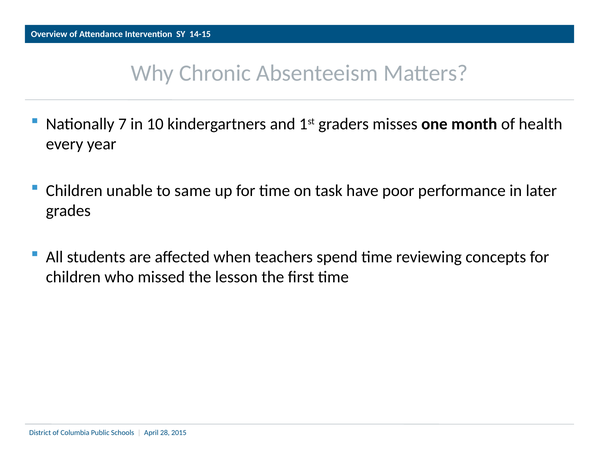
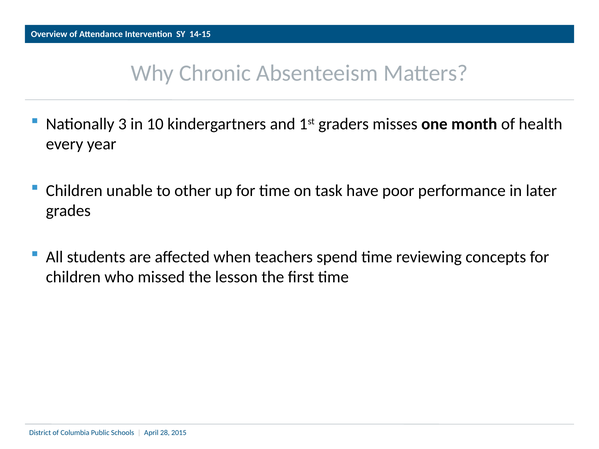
7: 7 -> 3
same: same -> other
